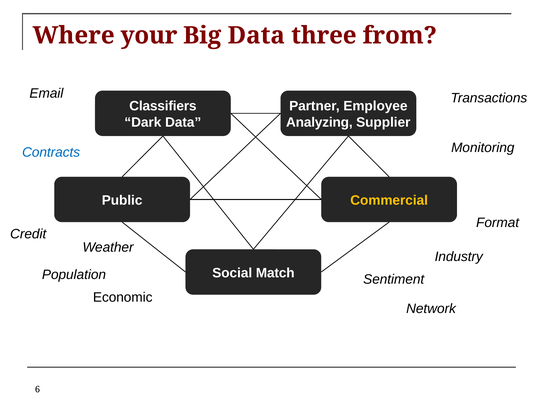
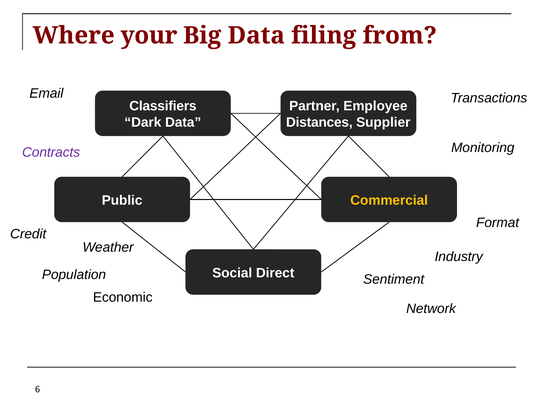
three: three -> filing
Analyzing: Analyzing -> Distances
Contracts colour: blue -> purple
Match: Match -> Direct
